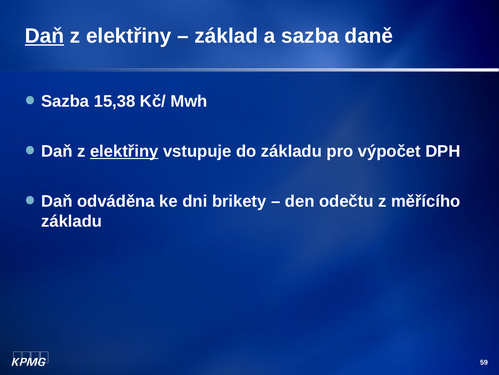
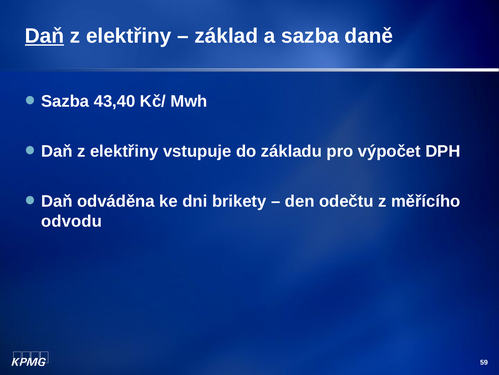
15,38: 15,38 -> 43,40
elektřiny at (124, 151) underline: present -> none
základu at (72, 221): základu -> odvodu
